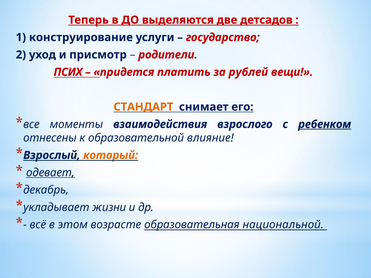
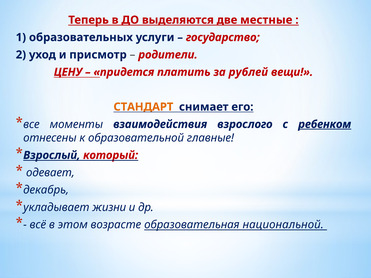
детсадов: детсадов -> местные
конструирование: конструирование -> образовательных
ПСИХ: ПСИХ -> ЦЕНУ
влияние: влияние -> главные
который colour: orange -> red
одевает underline: present -> none
